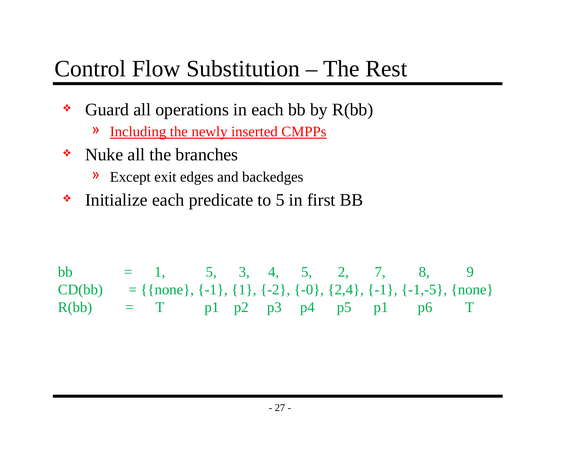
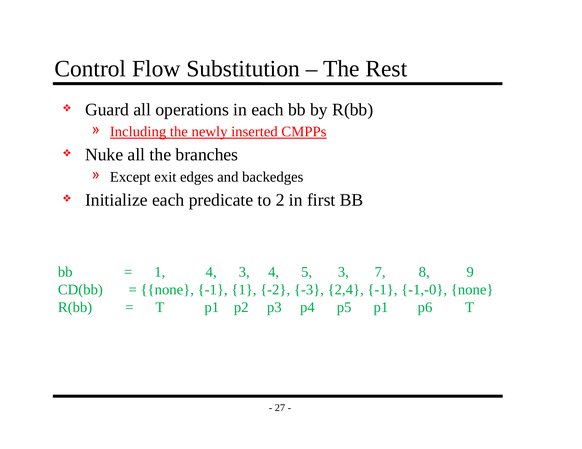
to 5: 5 -> 2
1 5: 5 -> 4
5 2: 2 -> 3
-0: -0 -> -3
-1,-5: -1,-5 -> -1,-0
